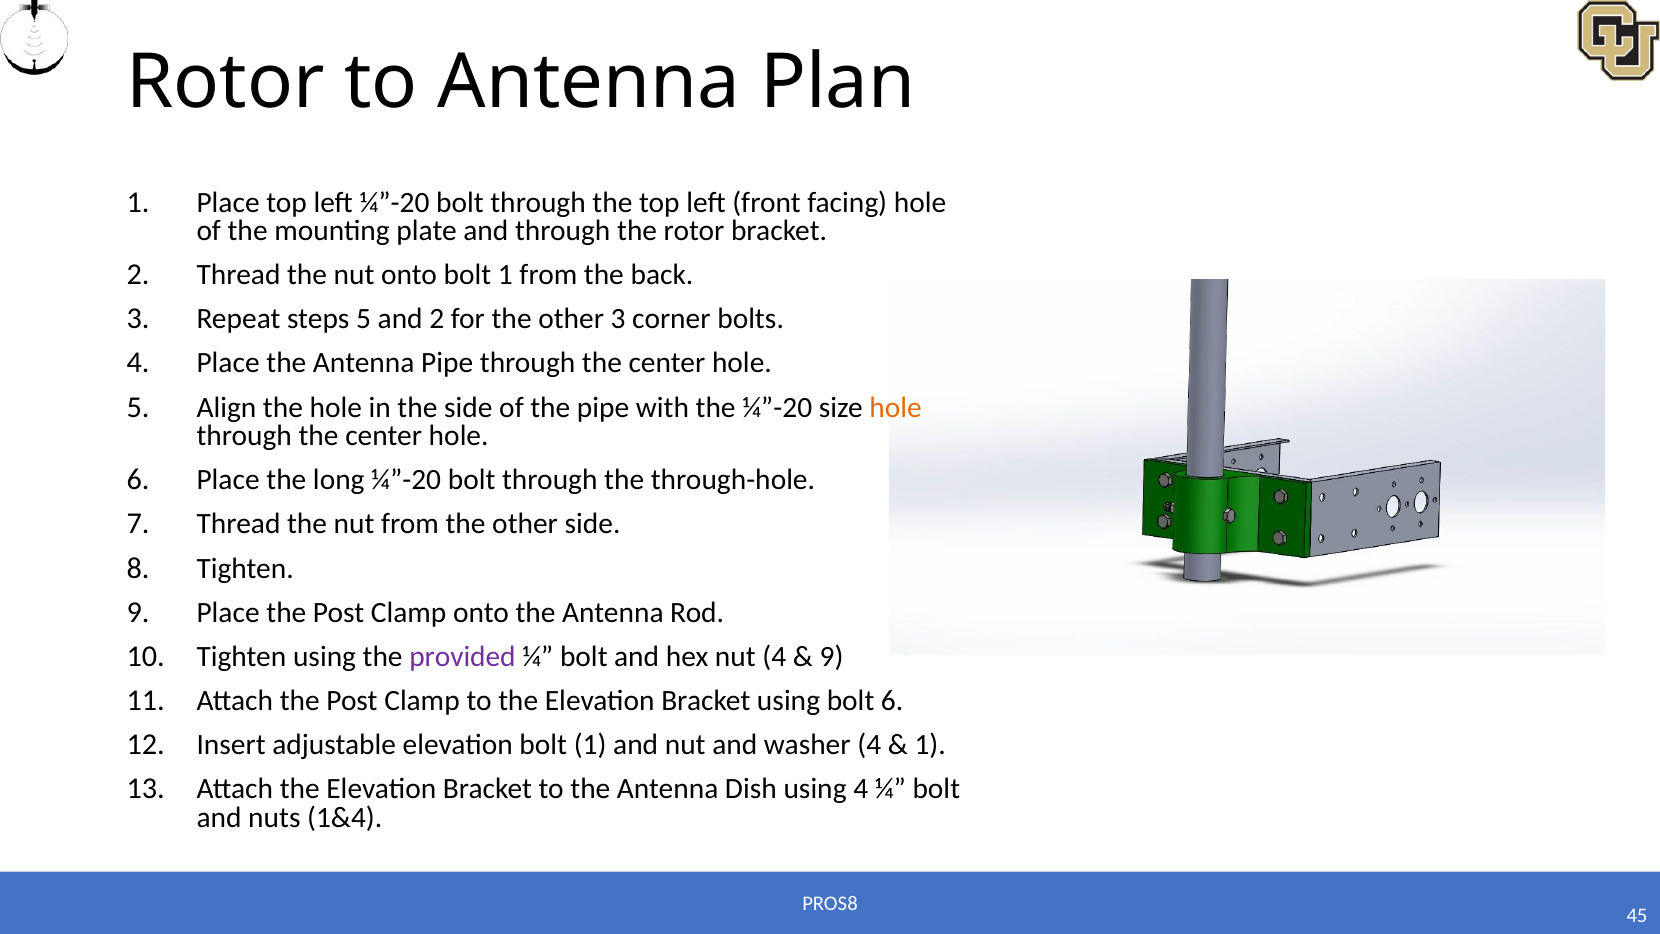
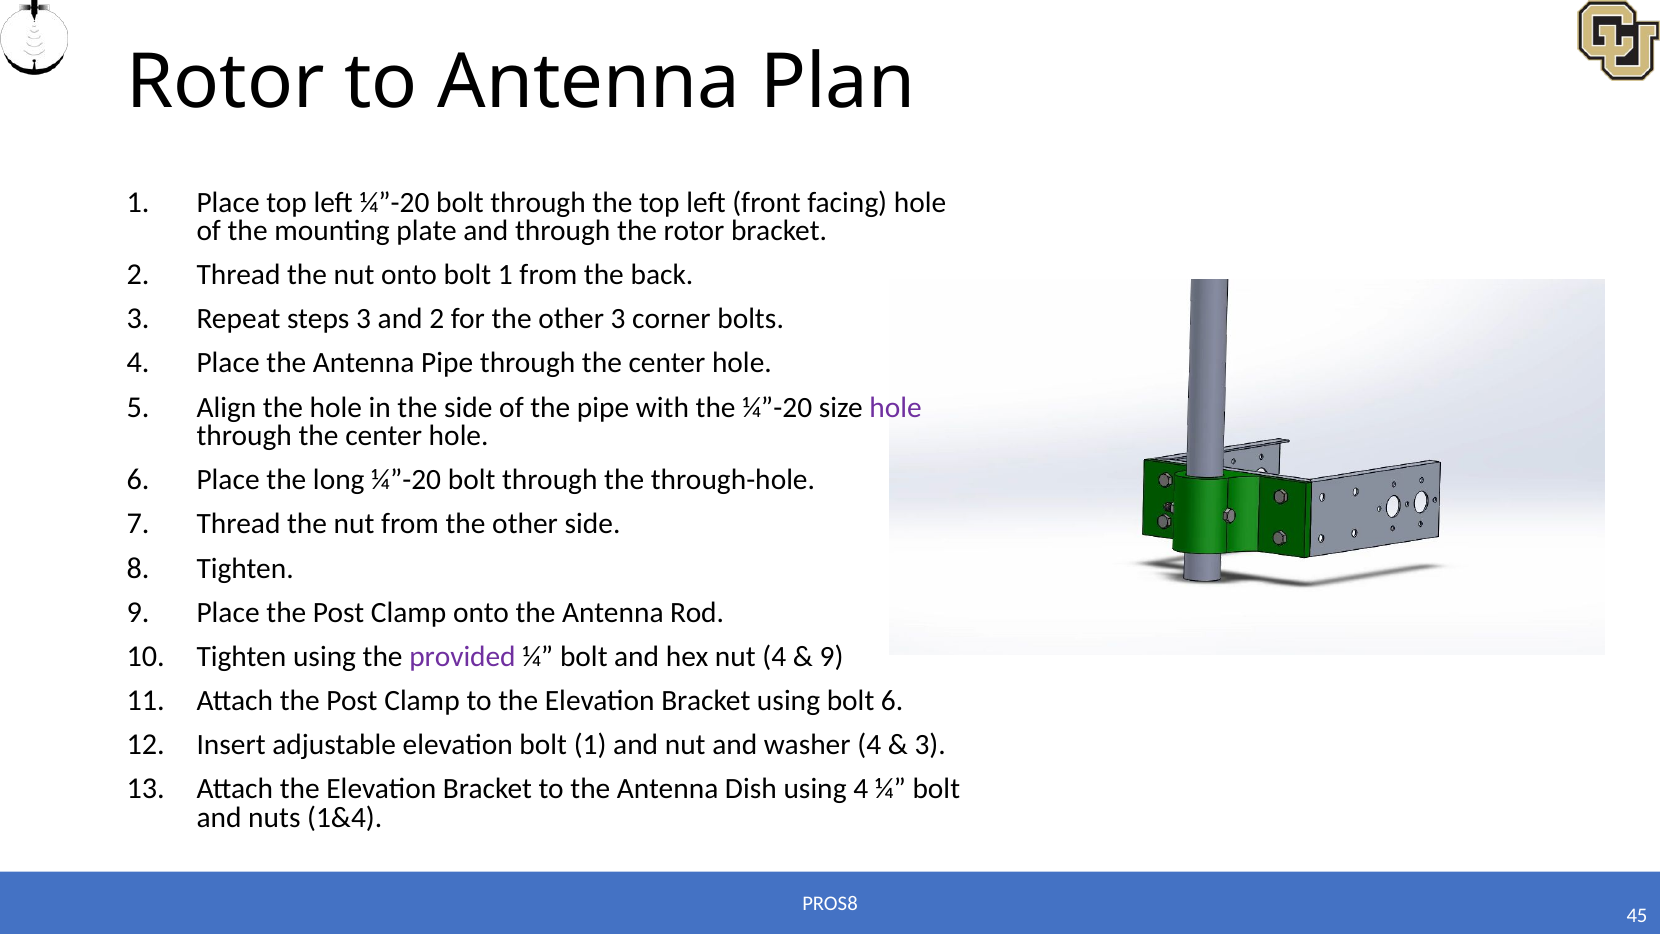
steps 5: 5 -> 3
hole at (896, 407) colour: orange -> purple
1 at (930, 745): 1 -> 3
